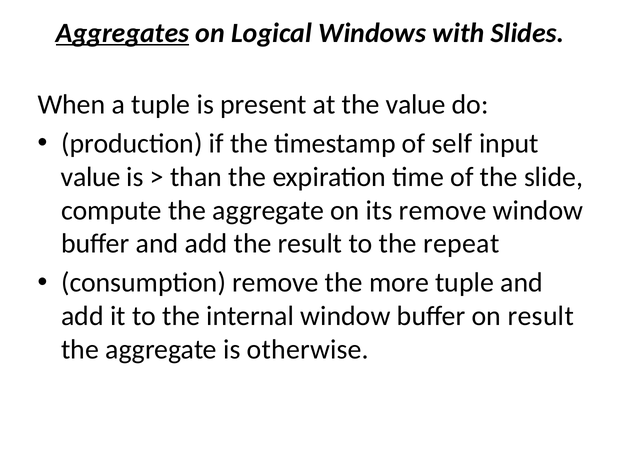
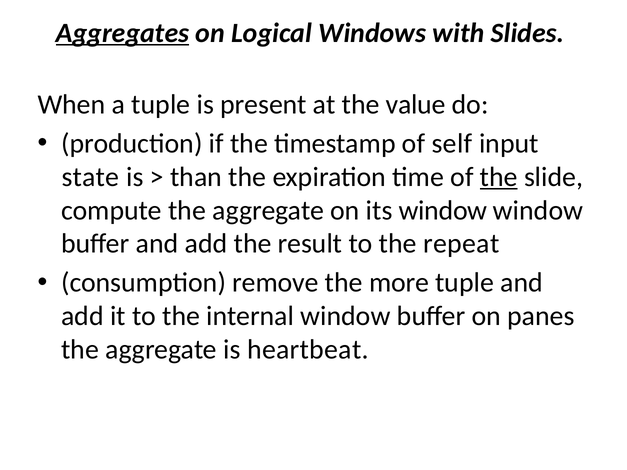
value at (91, 177): value -> state
the at (499, 177) underline: none -> present
its remove: remove -> window
on result: result -> panes
otherwise: otherwise -> heartbeat
